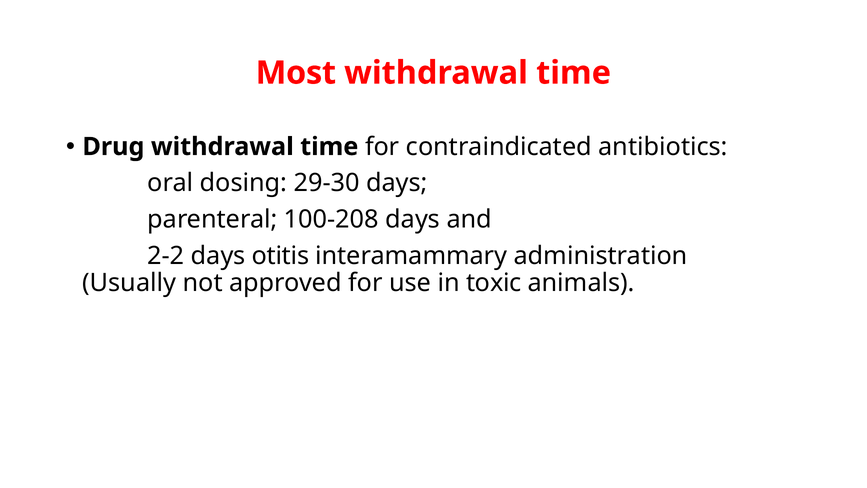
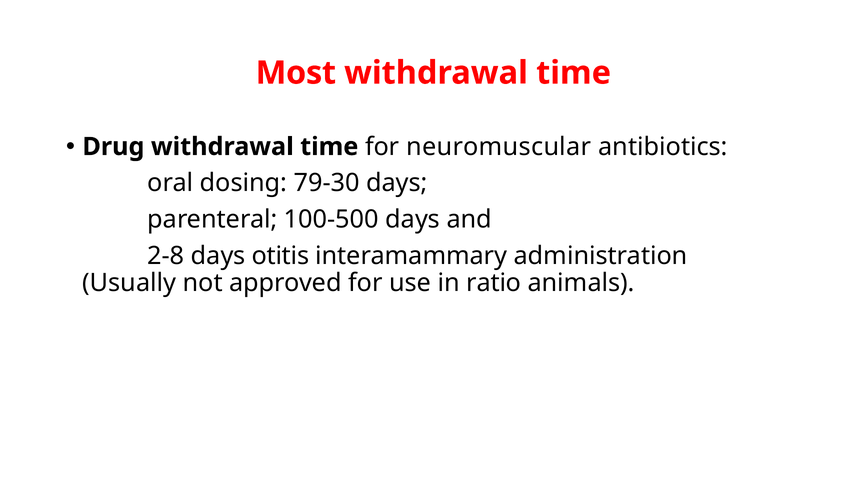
contraindicated: contraindicated -> neuromuscular
29-30: 29-30 -> 79-30
100-208: 100-208 -> 100-500
2-2: 2-2 -> 2-8
toxic: toxic -> ratio
